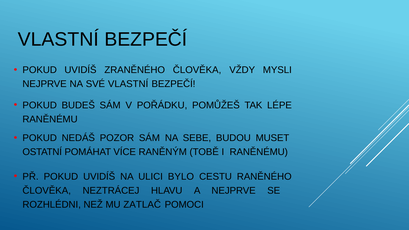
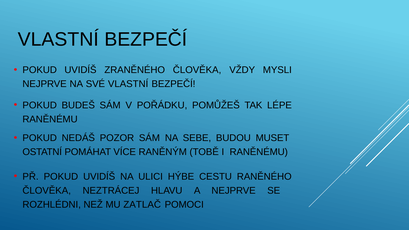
BYLO: BYLO -> HÝBE
